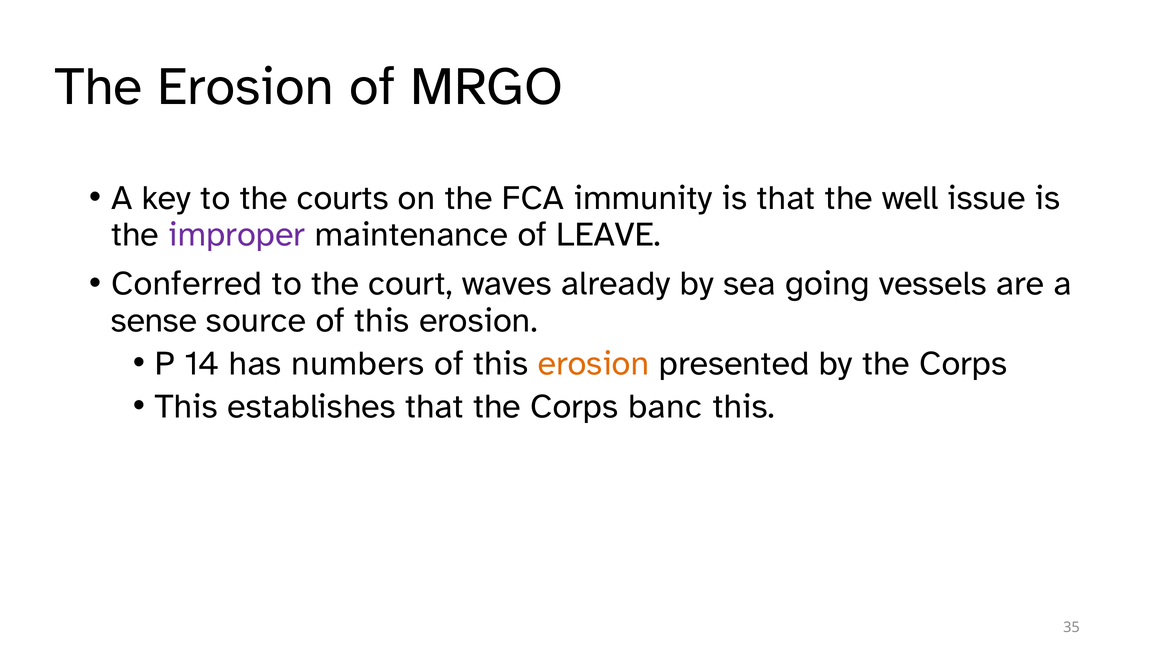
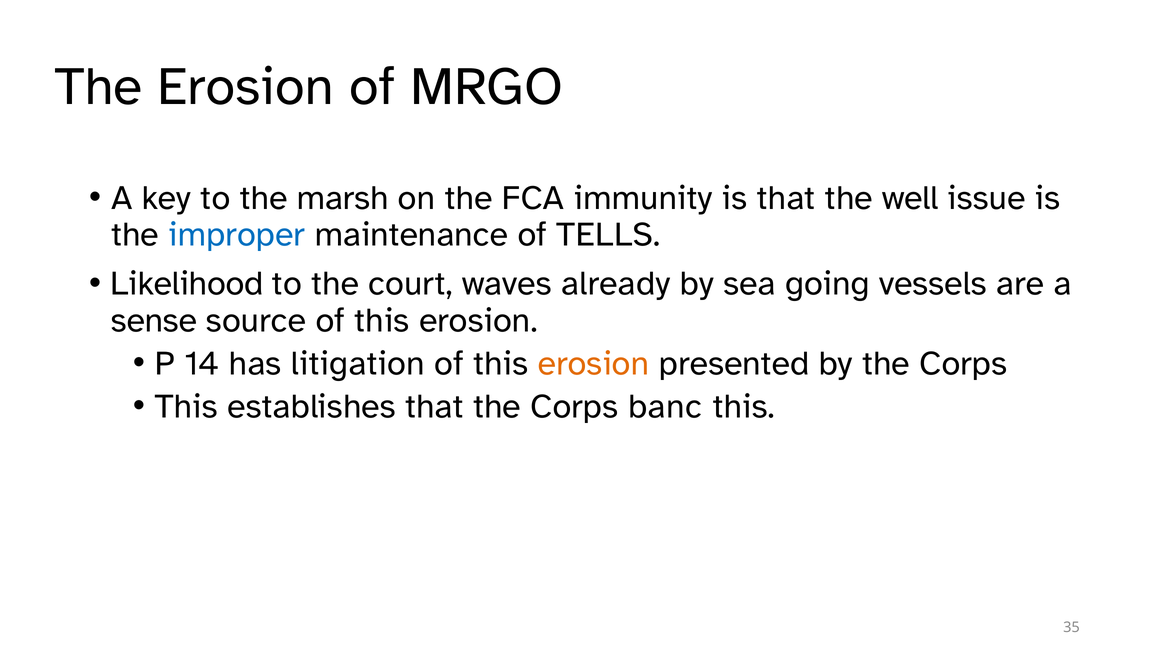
courts: courts -> marsh
improper colour: purple -> blue
LEAVE: LEAVE -> TELLS
Conferred: Conferred -> Likelihood
numbers: numbers -> litigation
